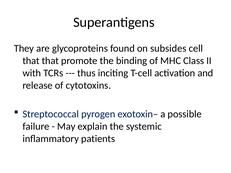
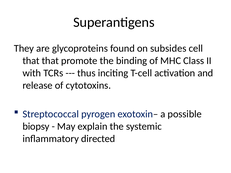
failure: failure -> biopsy
patients: patients -> directed
